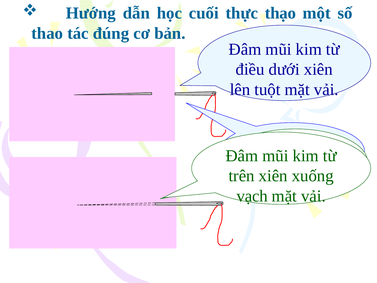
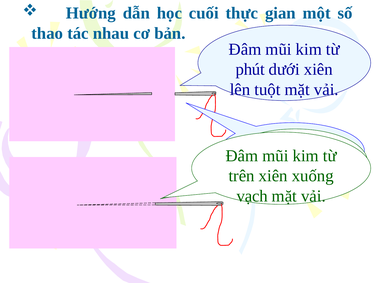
thạo: thạo -> gian
đúng: đúng -> nhau
điều: điều -> phút
